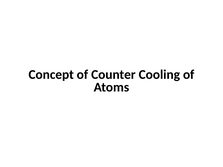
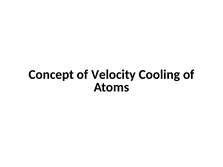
Counter: Counter -> Velocity
